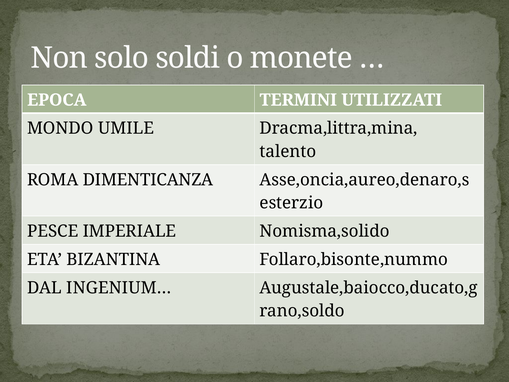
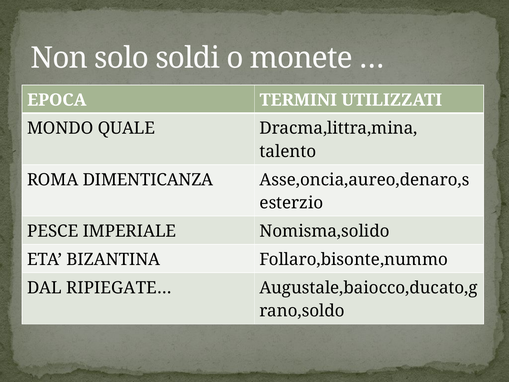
UMILE: UMILE -> QUALE
INGENIUM…: INGENIUM… -> RIPIEGATE…
